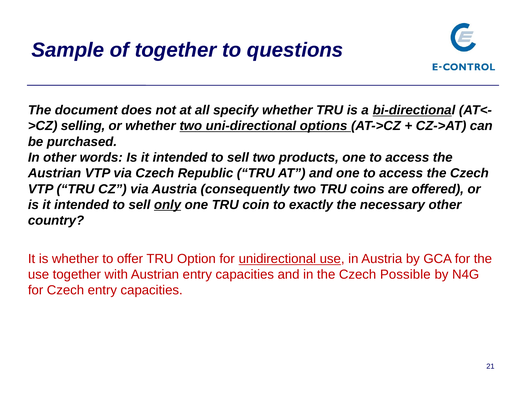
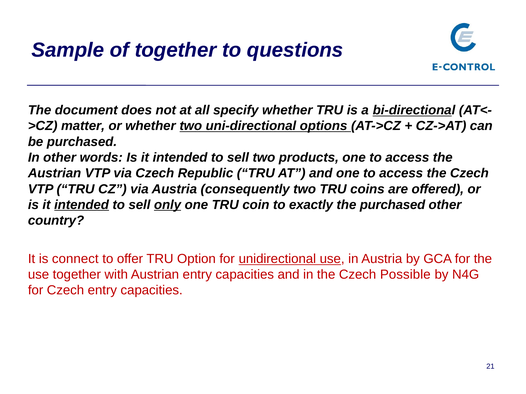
selling: selling -> matter
intended at (82, 205) underline: none -> present
the necessary: necessary -> purchased
is whether: whether -> connect
